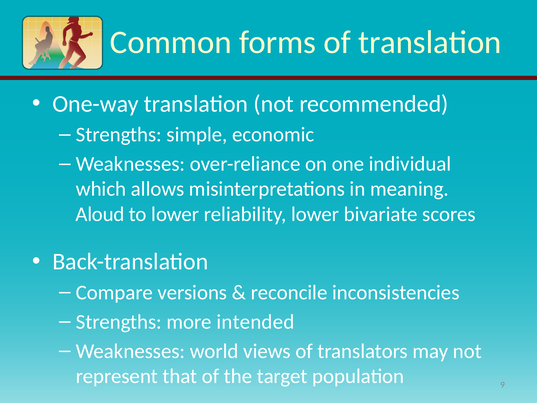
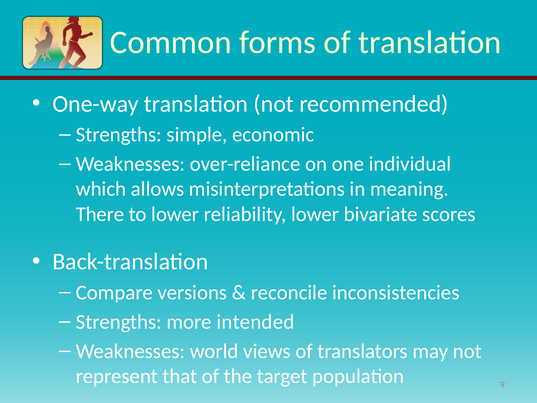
Aloud: Aloud -> There
